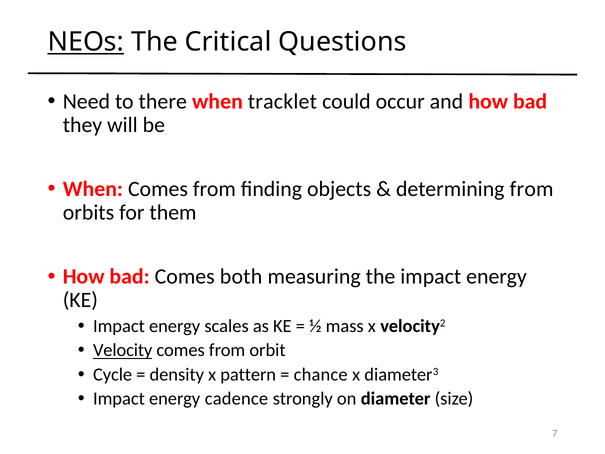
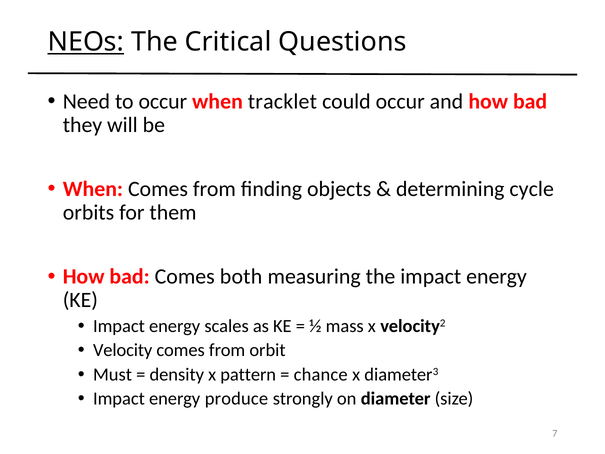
to there: there -> occur
determining from: from -> cycle
Velocity underline: present -> none
Cycle: Cycle -> Must
cadence: cadence -> produce
